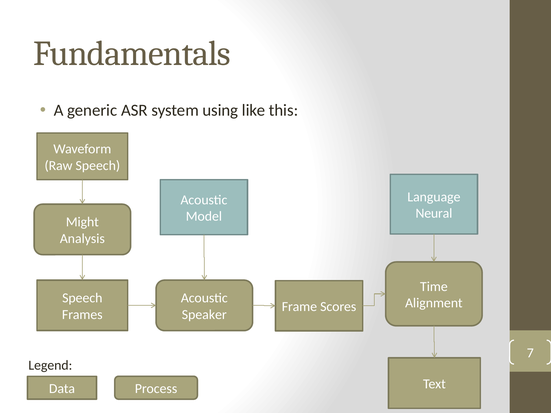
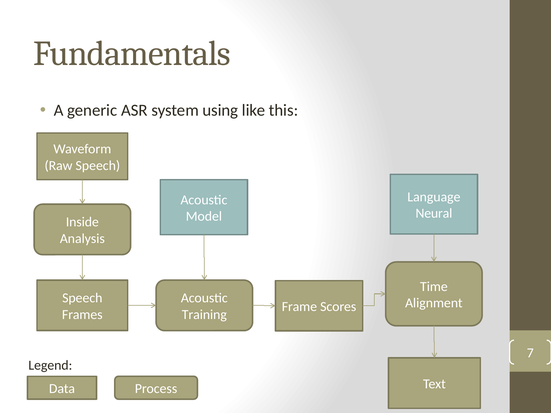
Might: Might -> Inside
Speaker: Speaker -> Training
